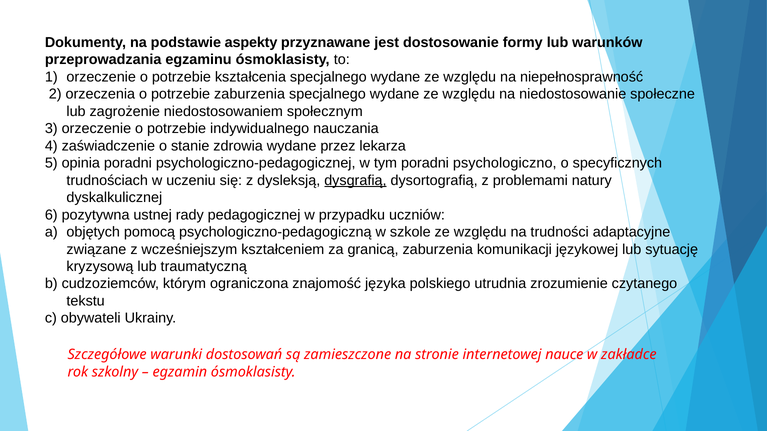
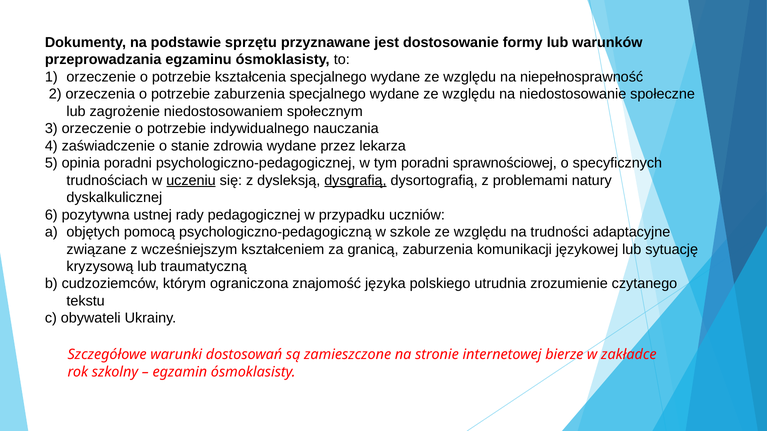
aspekty: aspekty -> sprzętu
psychologiczno: psychologiczno -> sprawnościowej
uczeniu underline: none -> present
nauce: nauce -> bierze
